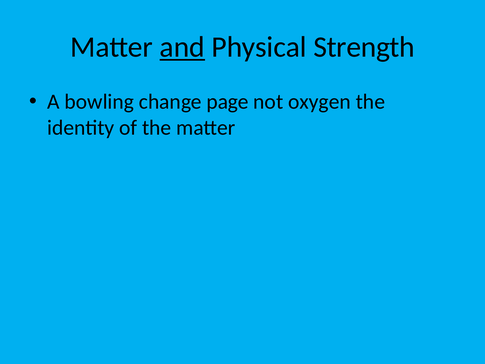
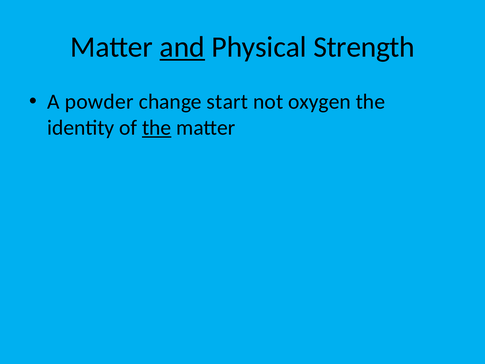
bowling: bowling -> powder
page: page -> start
the at (157, 128) underline: none -> present
